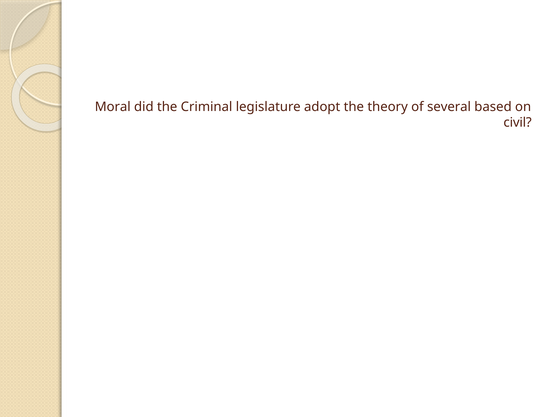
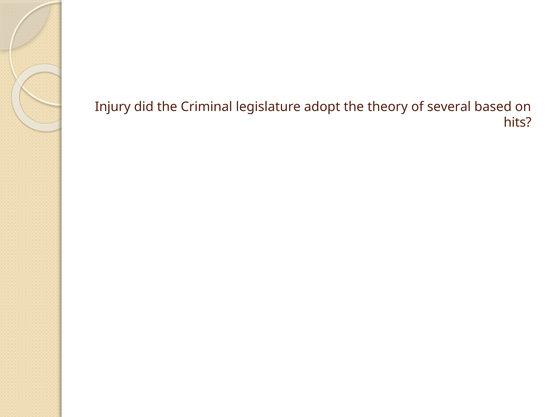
Moral: Moral -> Injury
civil: civil -> hits
